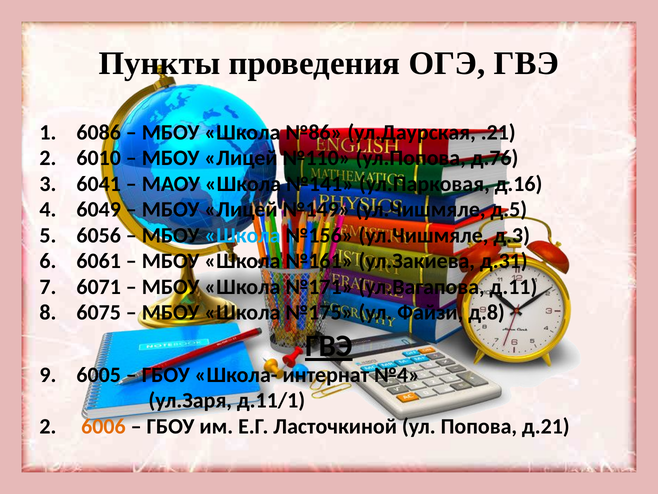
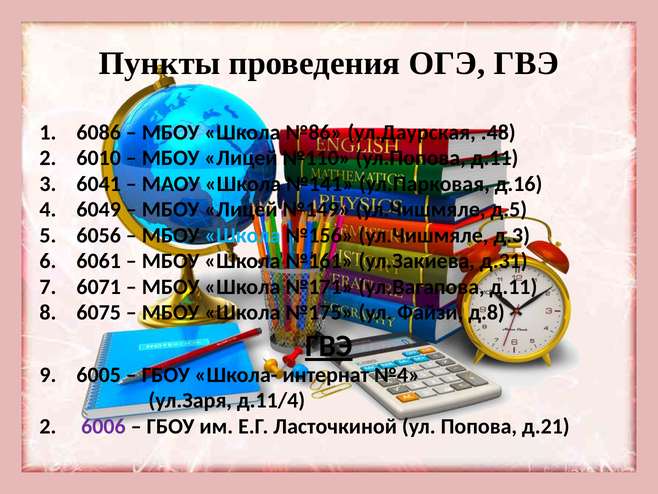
.21: .21 -> .48
ул.Попова д.76: д.76 -> д.11
д.11/1: д.11/1 -> д.11/4
6006 colour: orange -> purple
